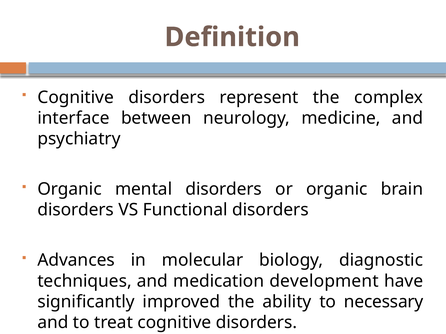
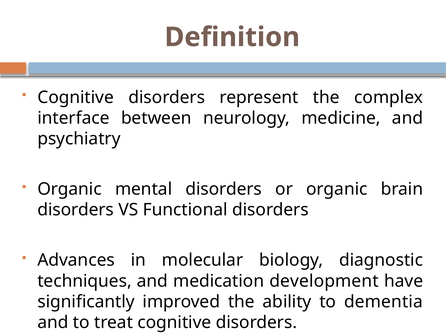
necessary: necessary -> dementia
